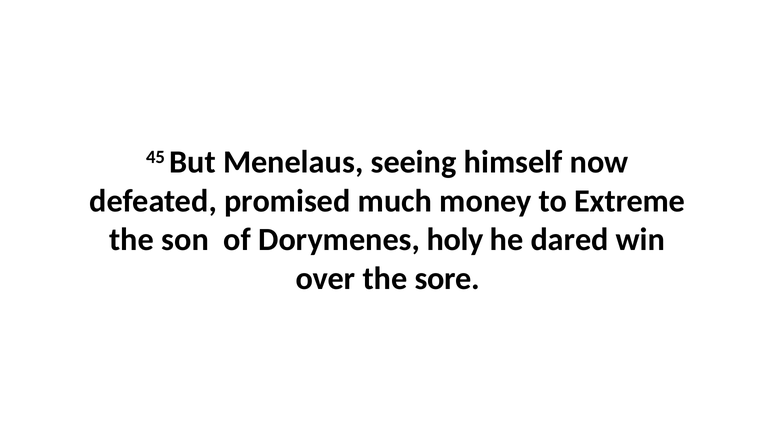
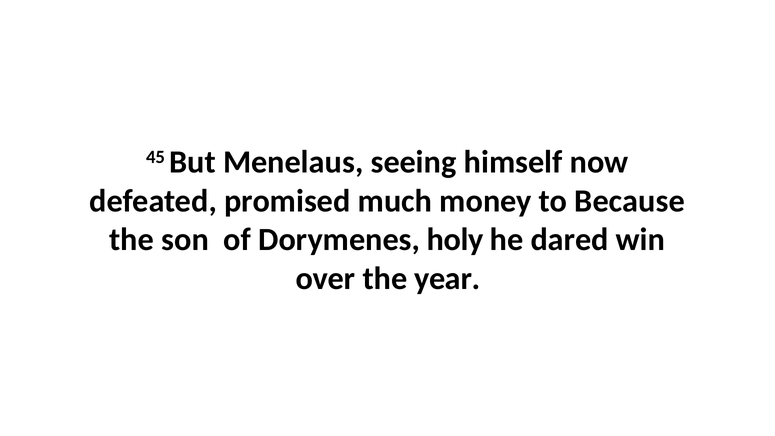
Extreme: Extreme -> Because
sore: sore -> year
